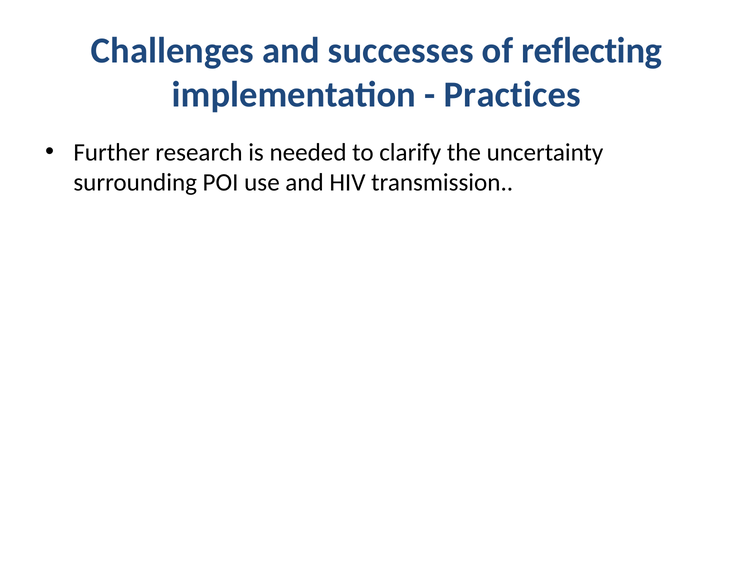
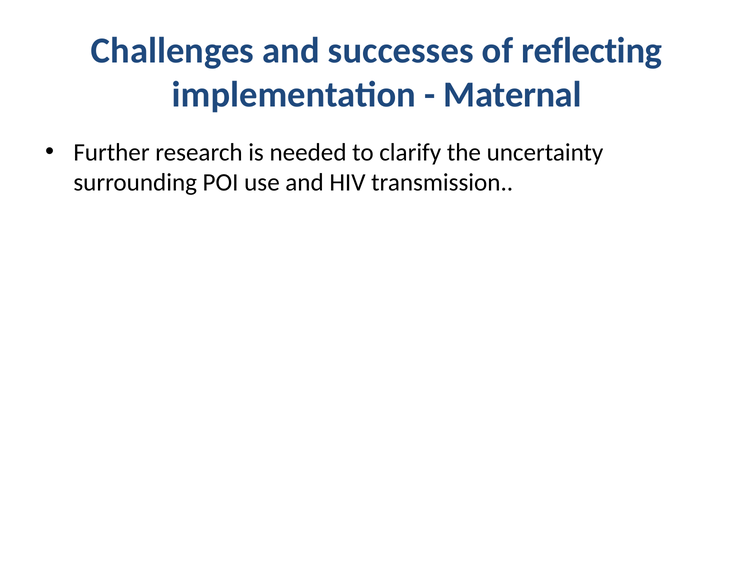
Practices: Practices -> Maternal
